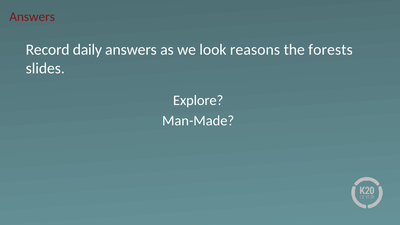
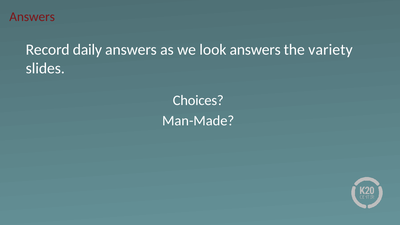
look reasons: reasons -> answers
forests: forests -> variety
Explore: Explore -> Choices
